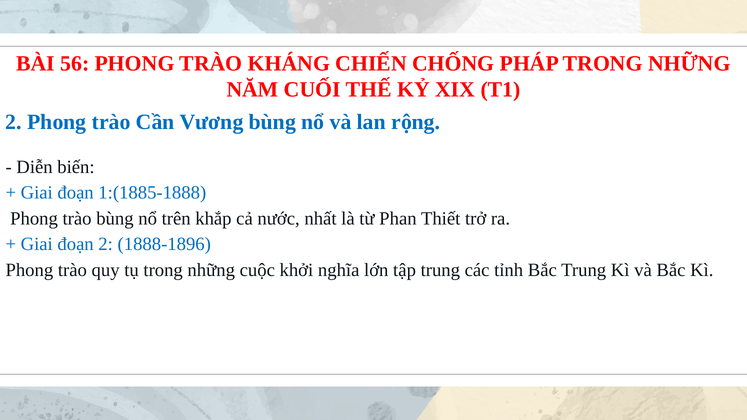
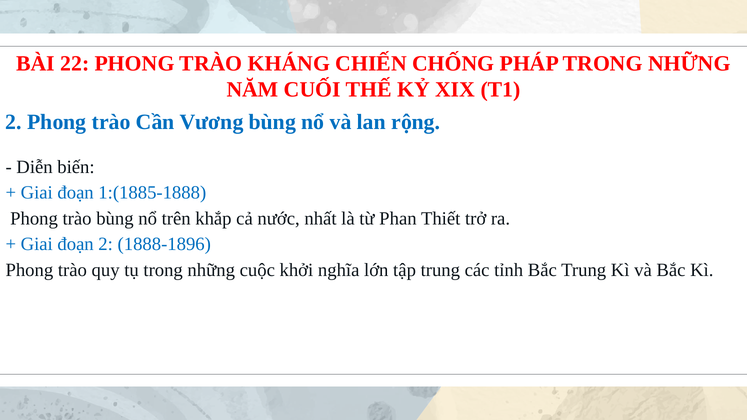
56: 56 -> 22
